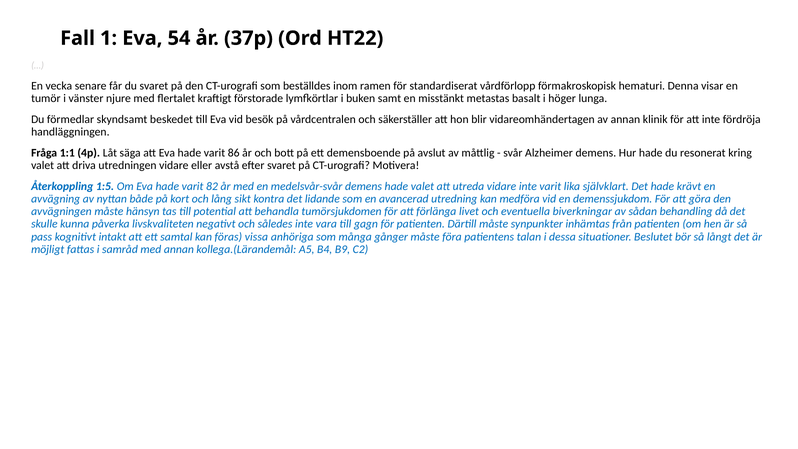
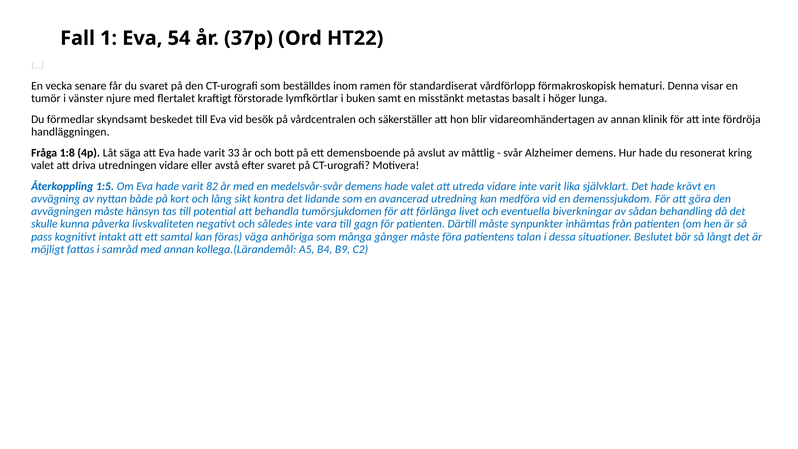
1:1: 1:1 -> 1:8
86: 86 -> 33
vissa: vissa -> väga
